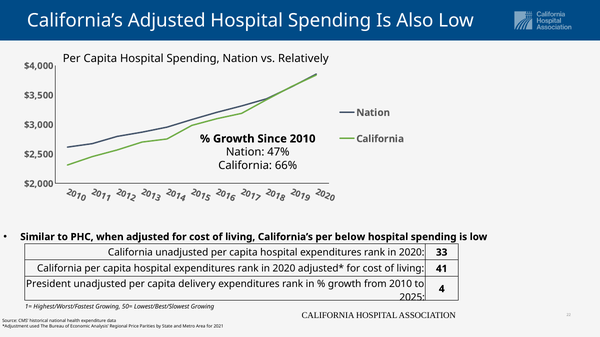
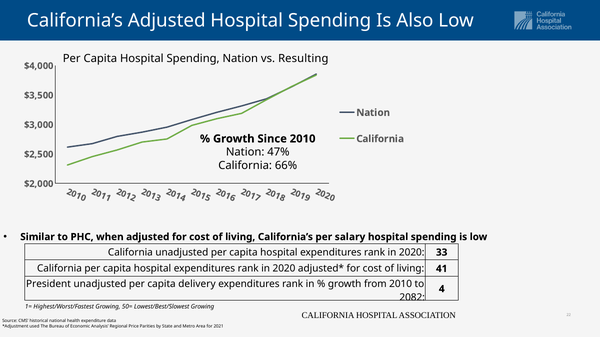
Relatively: Relatively -> Resulting
below: below -> salary
2025: 2025 -> 2082
